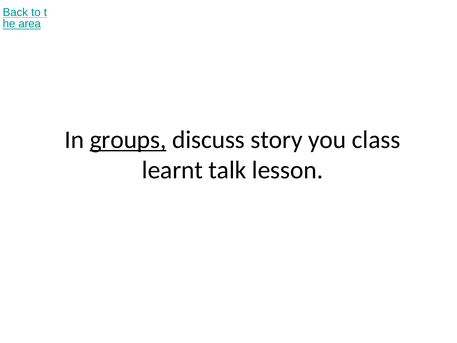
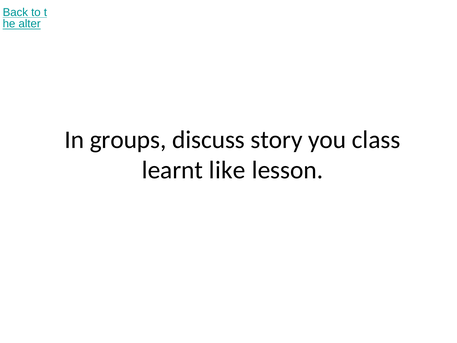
area: area -> alter
groups underline: present -> none
talk: talk -> like
